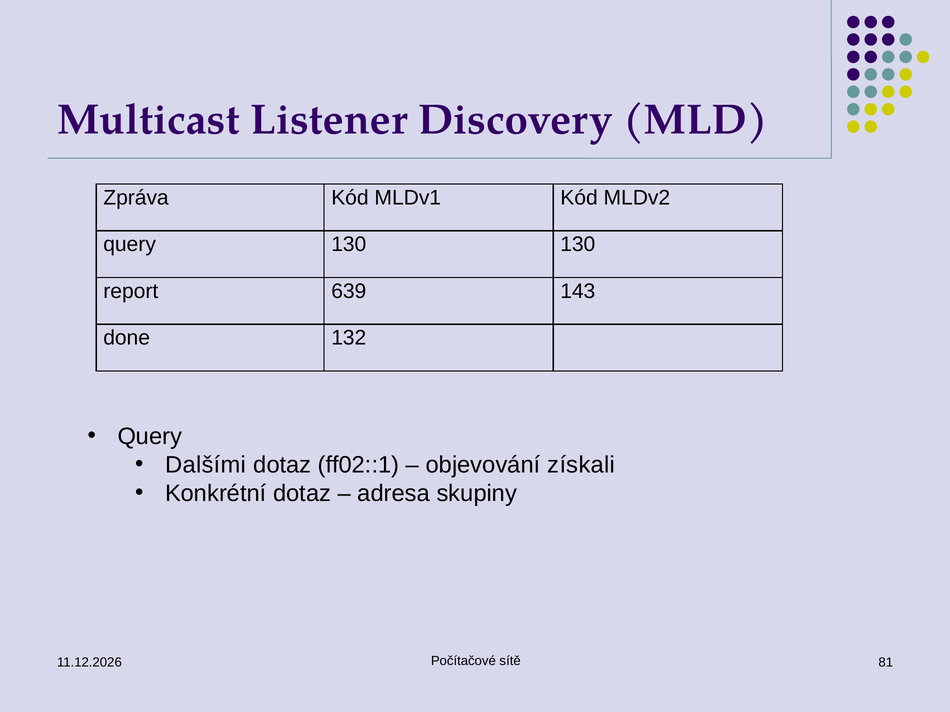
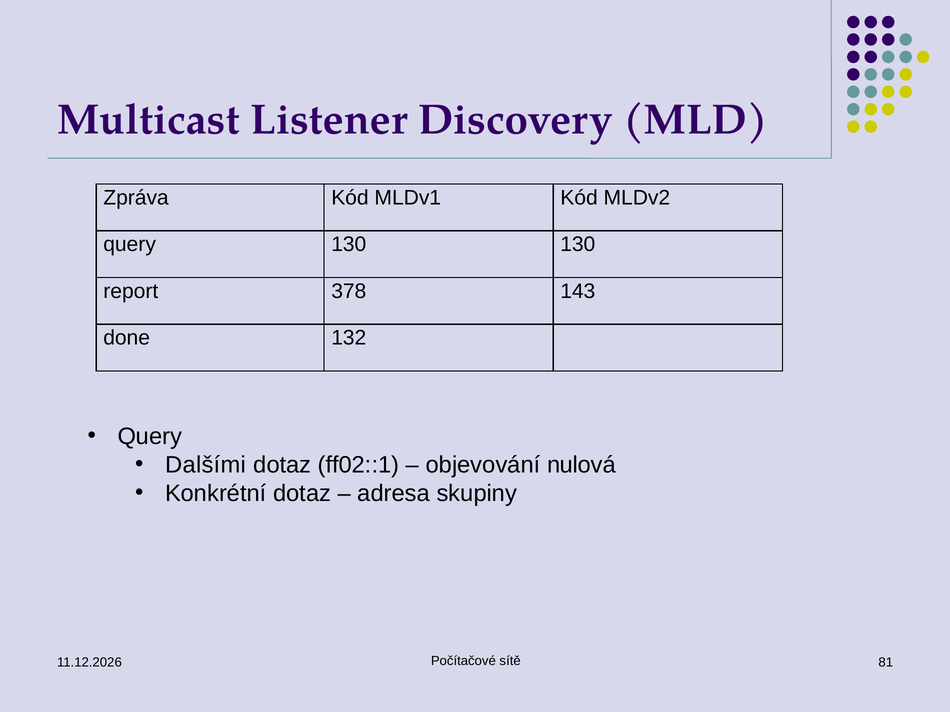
639: 639 -> 378
získali: získali -> nulová
